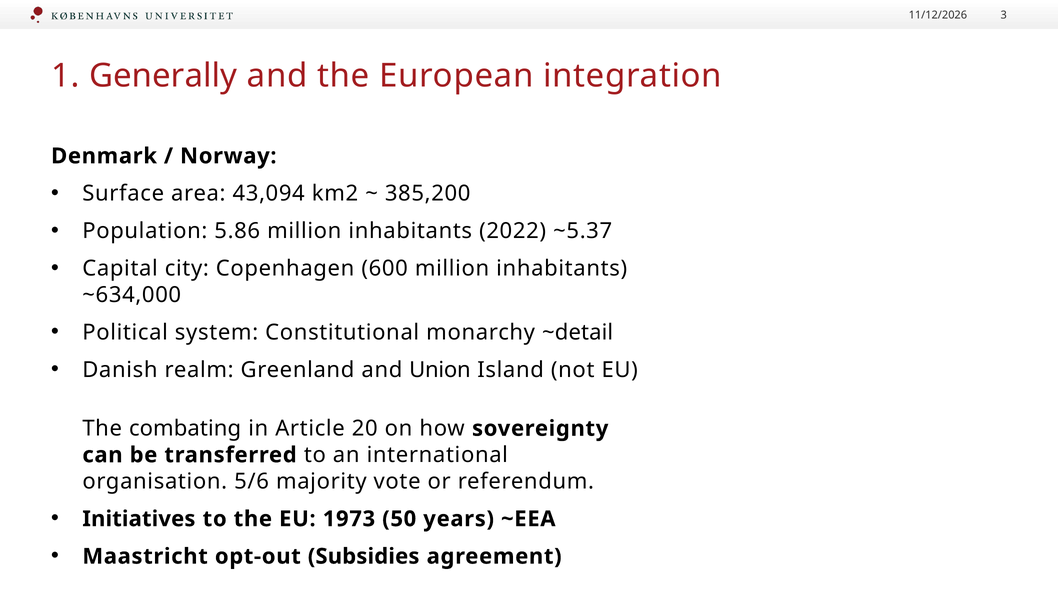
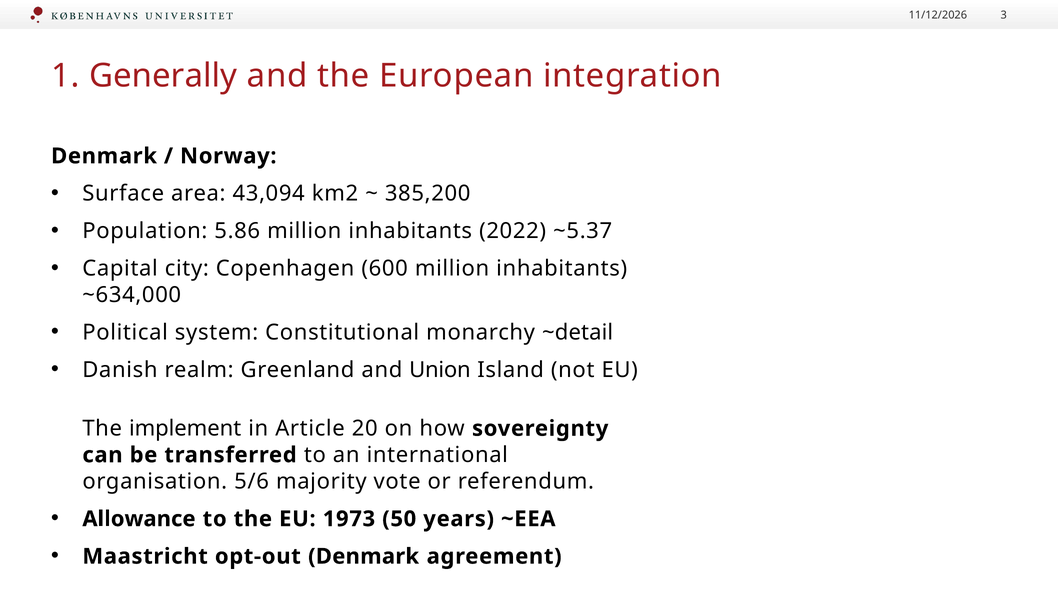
combating: combating -> implement
Initiatives: Initiatives -> Allowance
opt-out Subsidies: Subsidies -> Denmark
